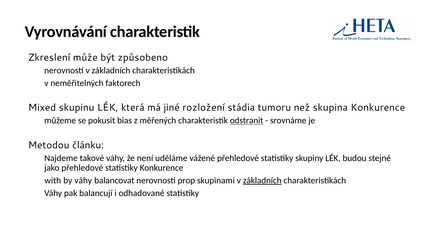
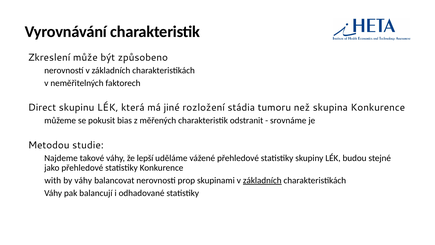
Mixed: Mixed -> Direct
odstranit underline: present -> none
článku: článku -> studie
není: není -> lepší
